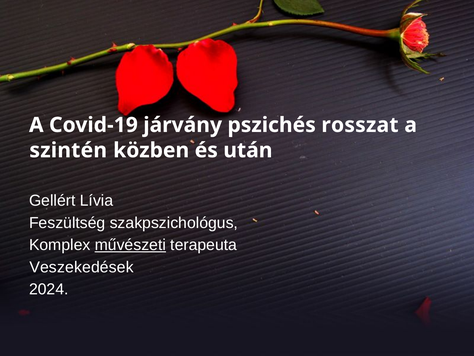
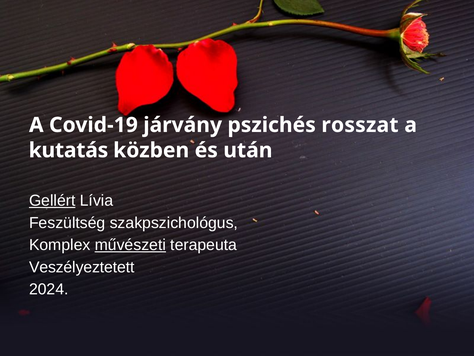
szintén: szintén -> kutatás
Gellért underline: none -> present
Veszekedések: Veszekedések -> Veszélyeztetett
